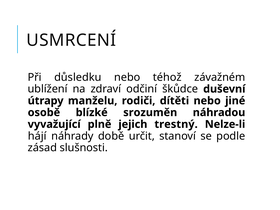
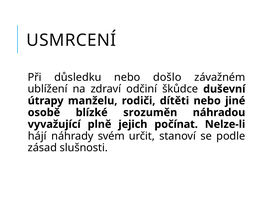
téhož: téhož -> došlo
trestný: trestný -> počínat
době: době -> svém
